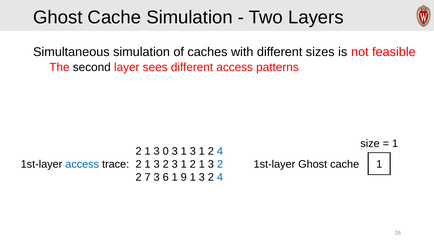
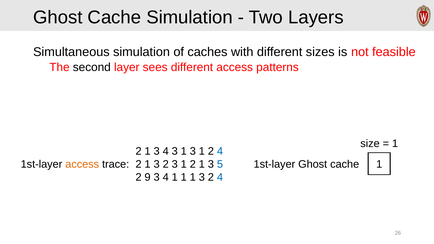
1 3 0: 0 -> 4
2 at (220, 164): 2 -> 5
access at (82, 164) colour: blue -> orange
7: 7 -> 9
6 at (166, 177): 6 -> 4
9 at (184, 177): 9 -> 1
